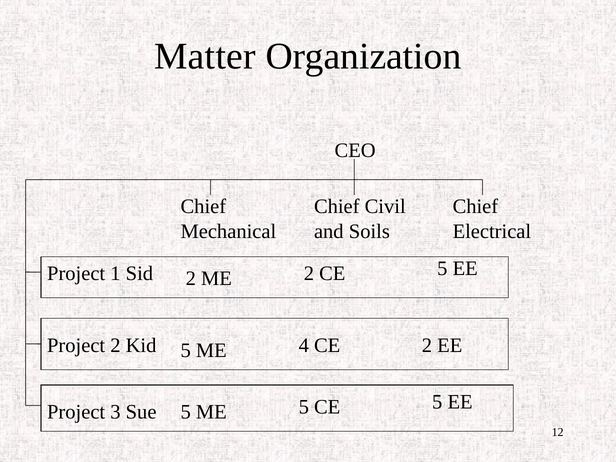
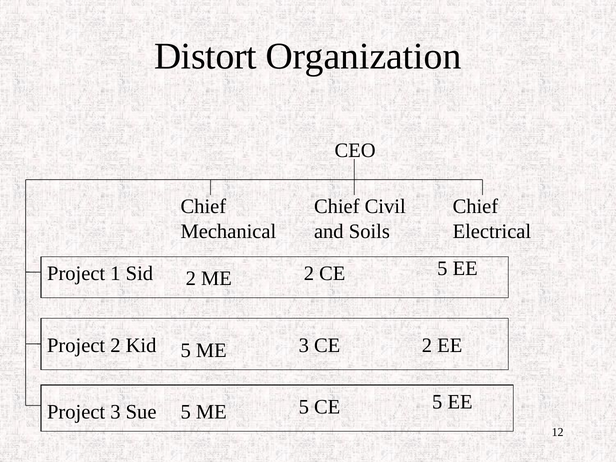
Matter: Matter -> Distort
ME 4: 4 -> 3
